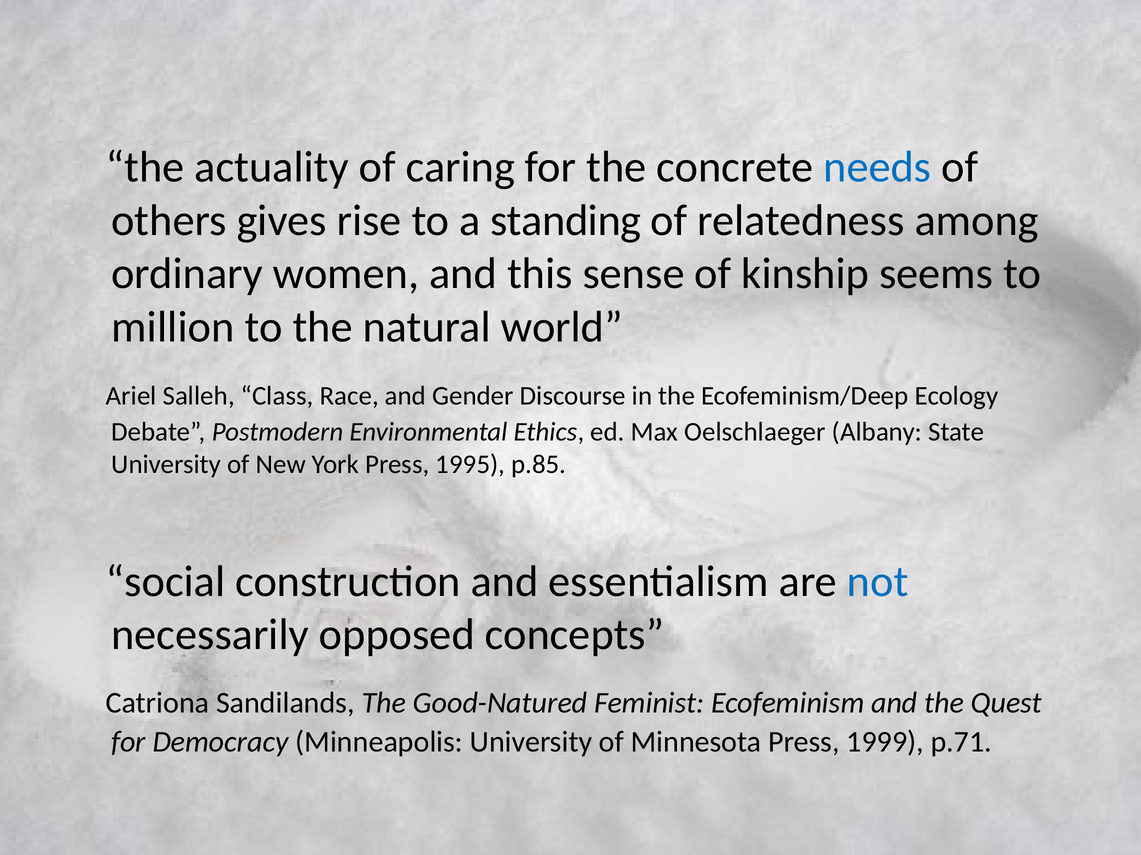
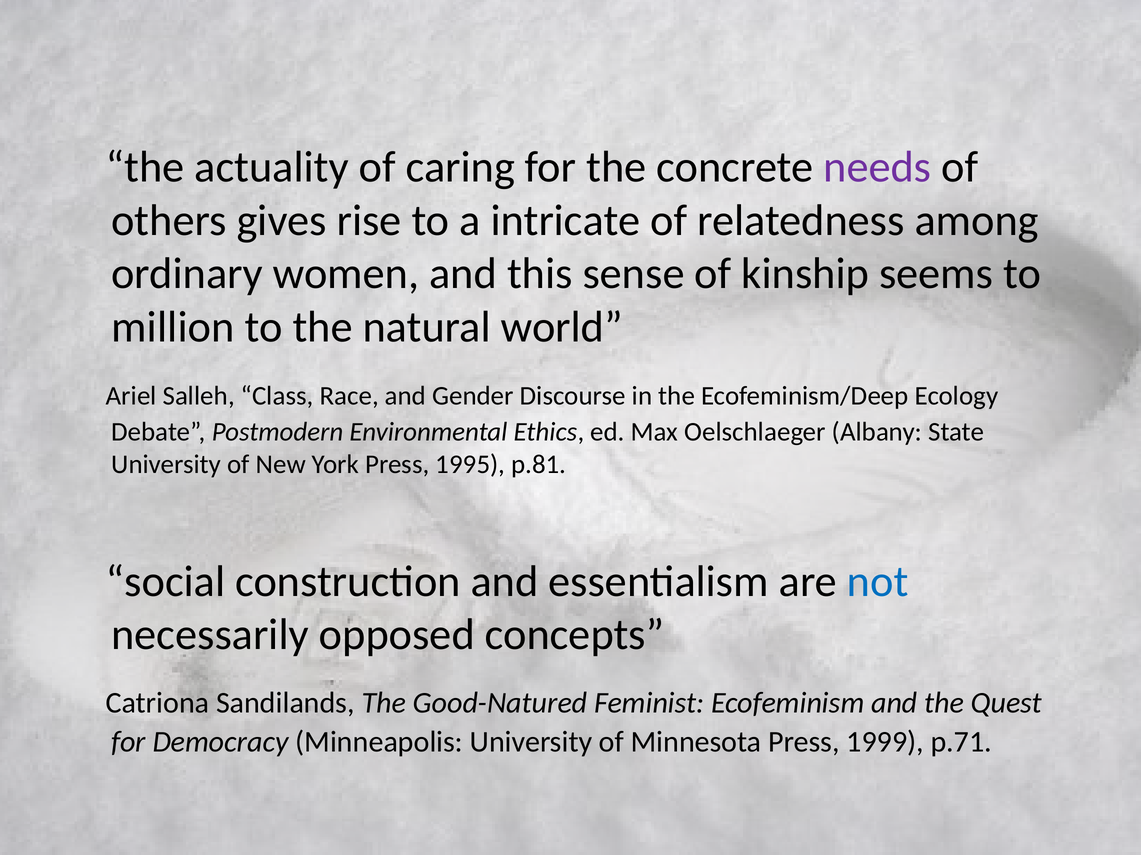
needs colour: blue -> purple
standing: standing -> intricate
p.85: p.85 -> p.81
